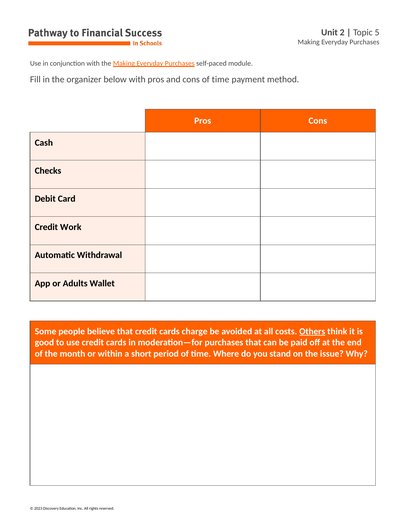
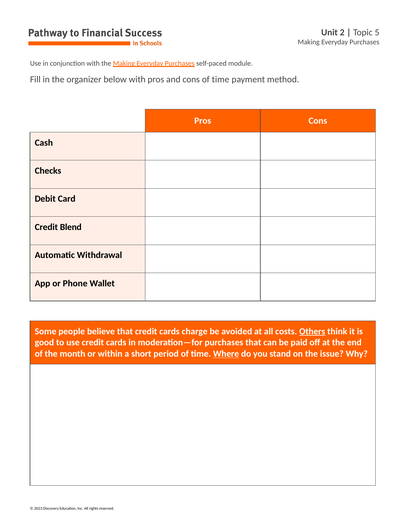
Work: Work -> Blend
Adults: Adults -> Phone
Where underline: none -> present
